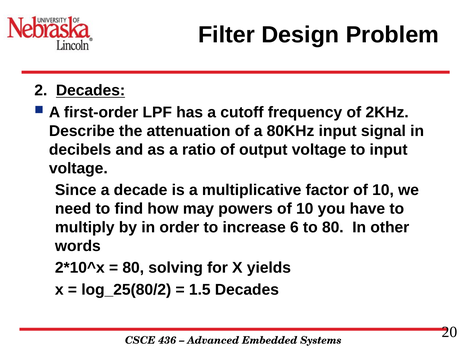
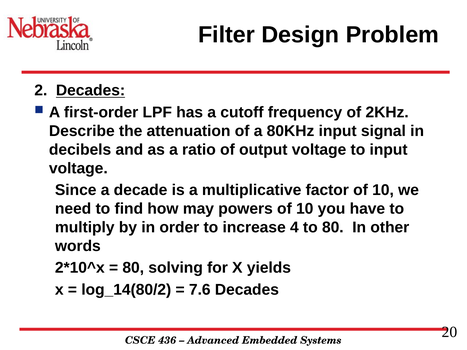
6: 6 -> 4
log_25(80/2: log_25(80/2 -> log_14(80/2
1.5: 1.5 -> 7.6
